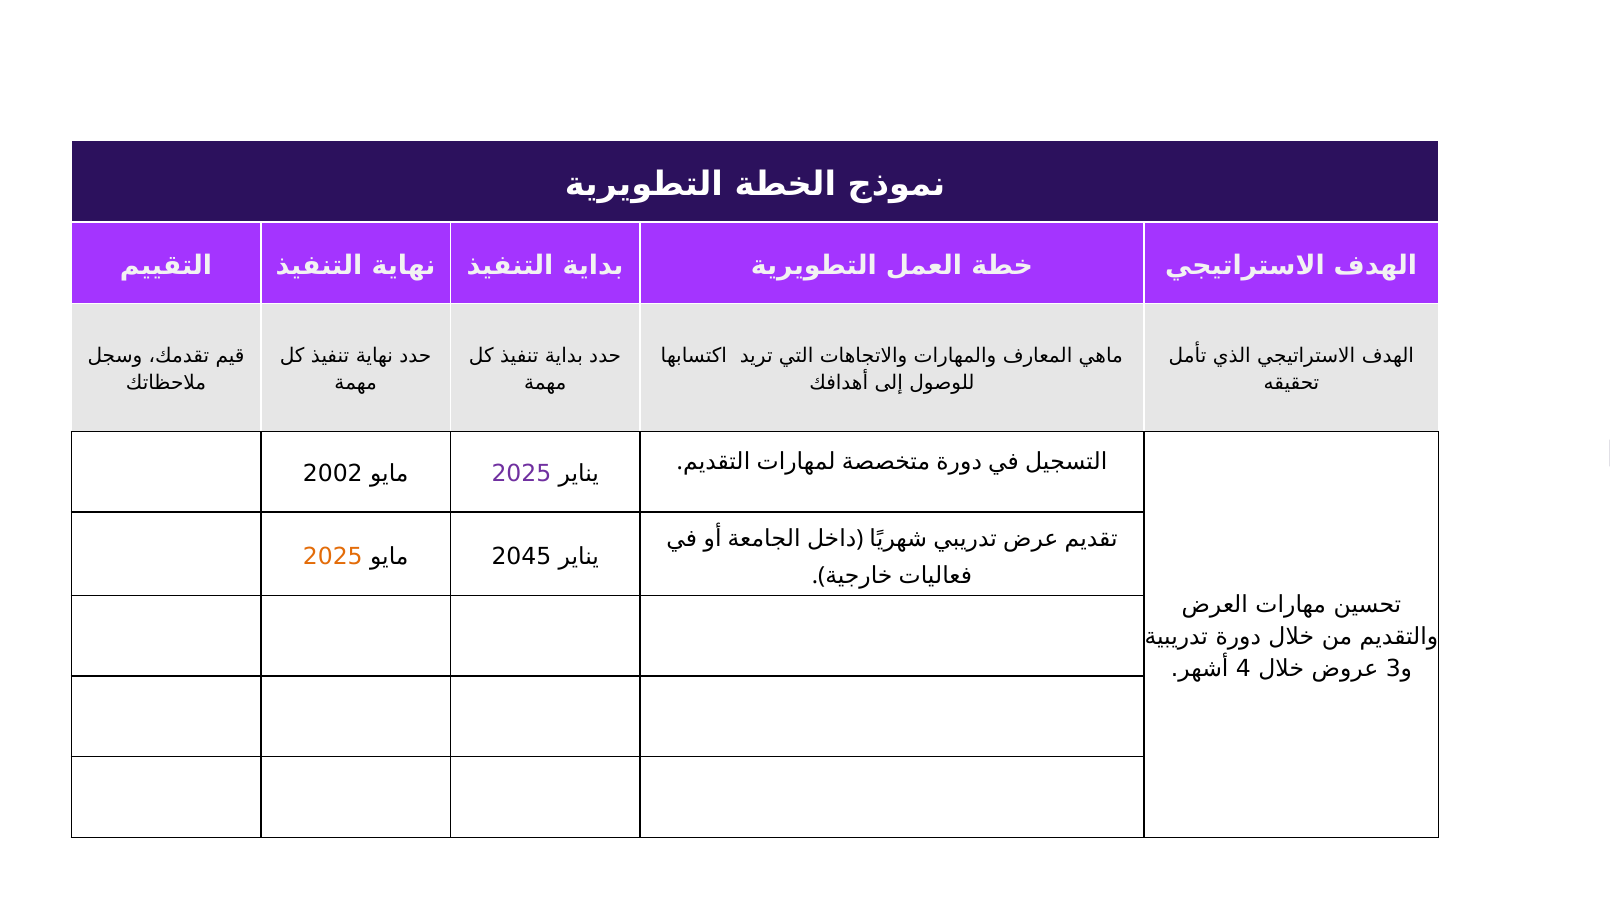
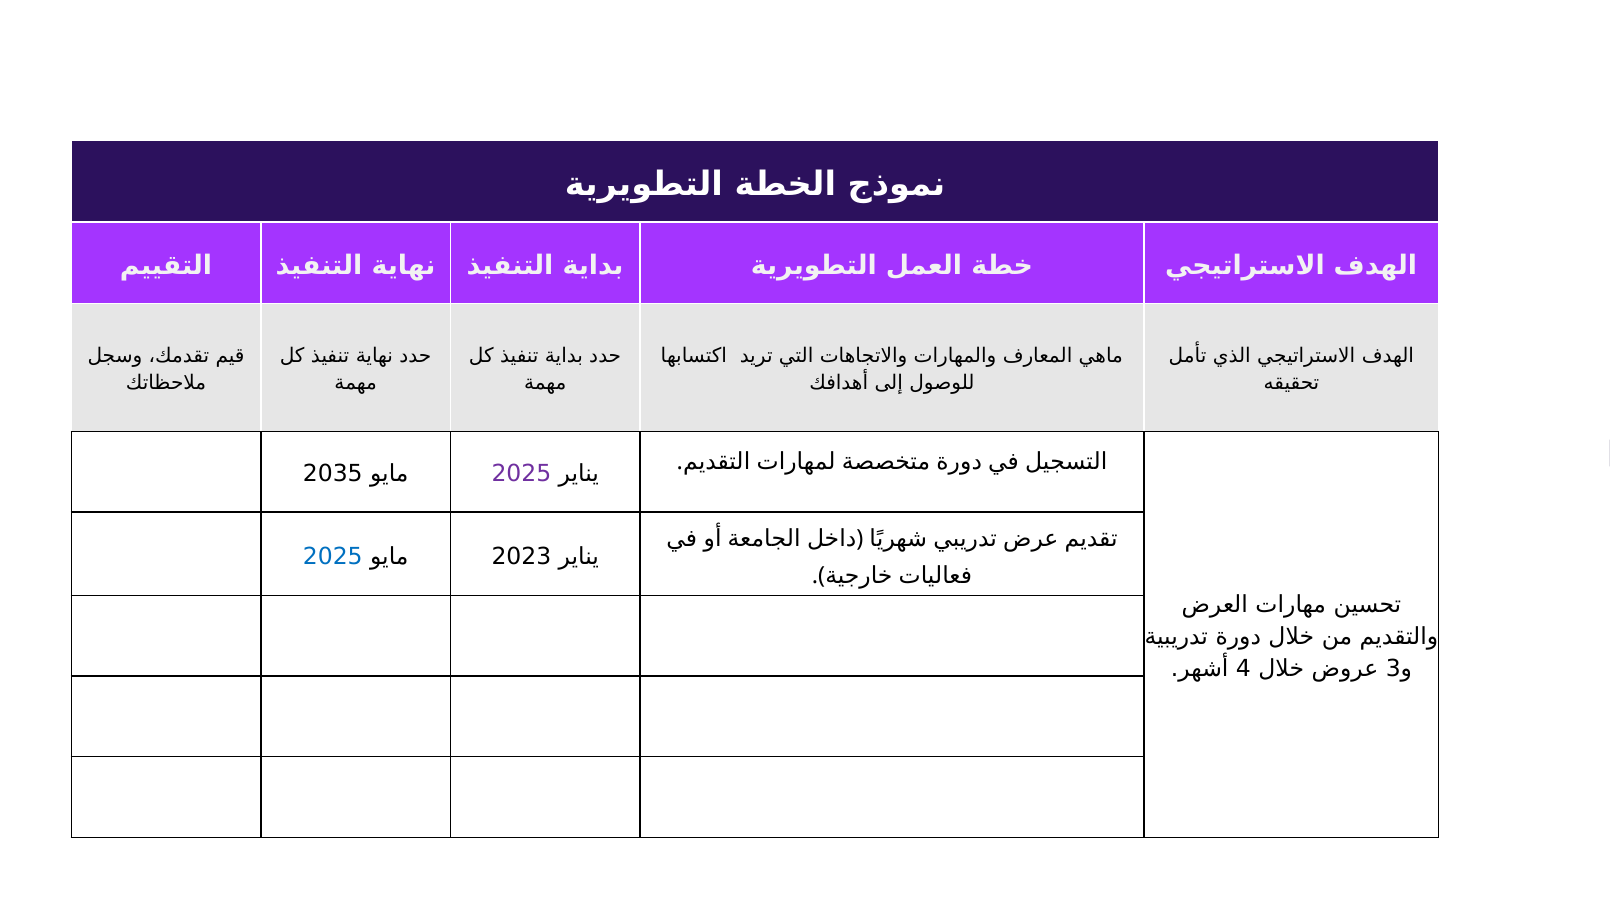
2002: 2002 -> 2035
2025 at (333, 556) colour: orange -> blue
2045: 2045 -> 2023
